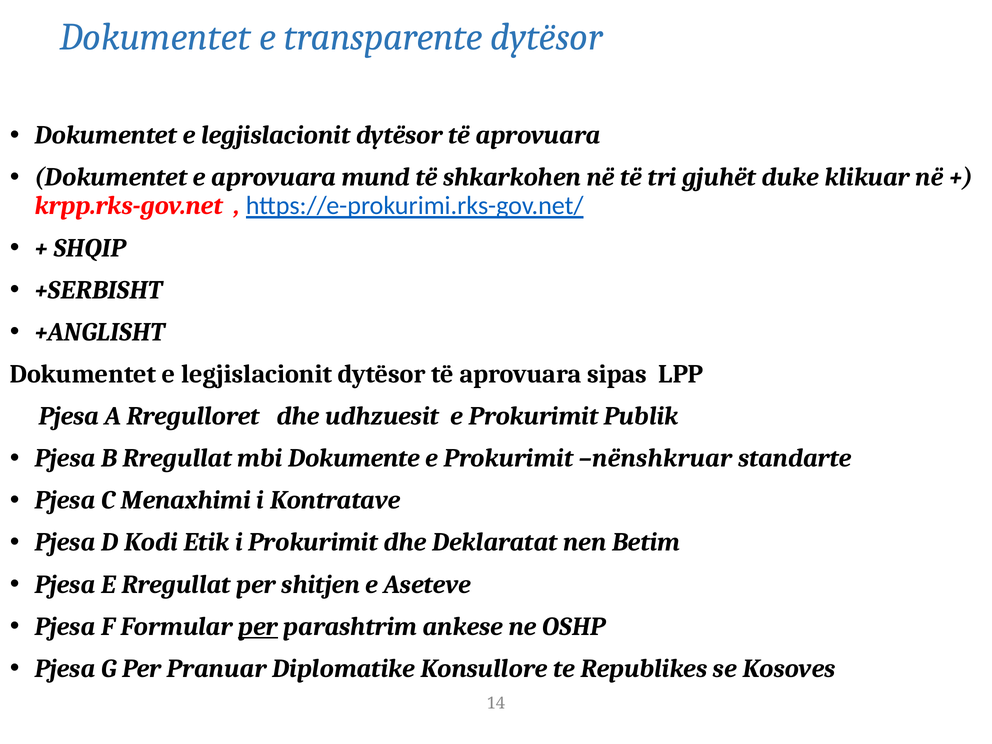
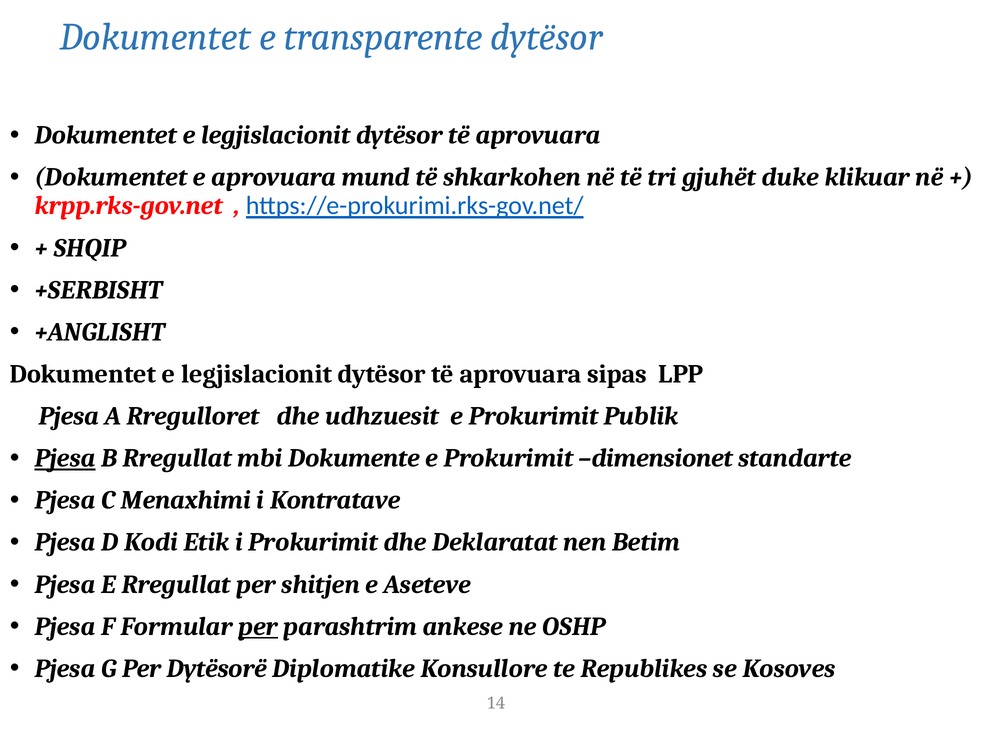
Pjesa at (65, 458) underline: none -> present
nënshkruar: nënshkruar -> dimensionet
Pranuar: Pranuar -> Dytësorë
